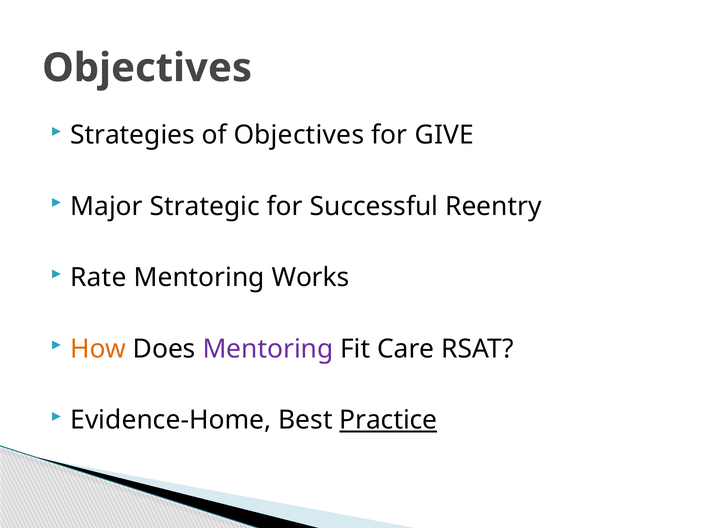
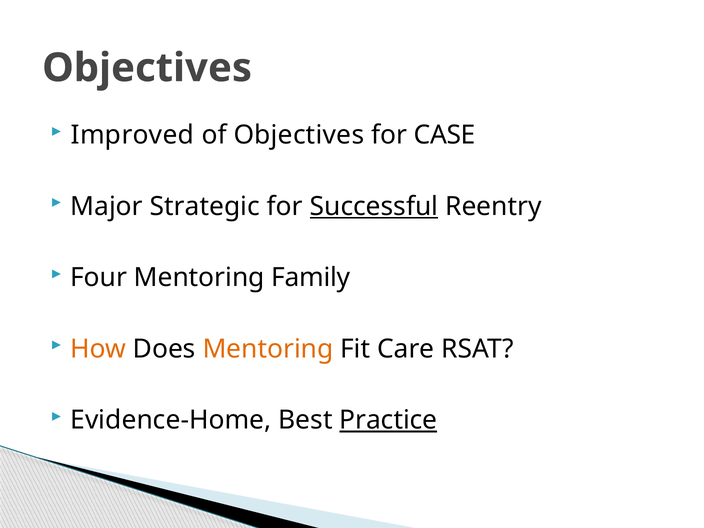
Strategies: Strategies -> Improved
GIVE: GIVE -> CASE
Successful underline: none -> present
Rate: Rate -> Four
Works: Works -> Family
Mentoring at (268, 349) colour: purple -> orange
